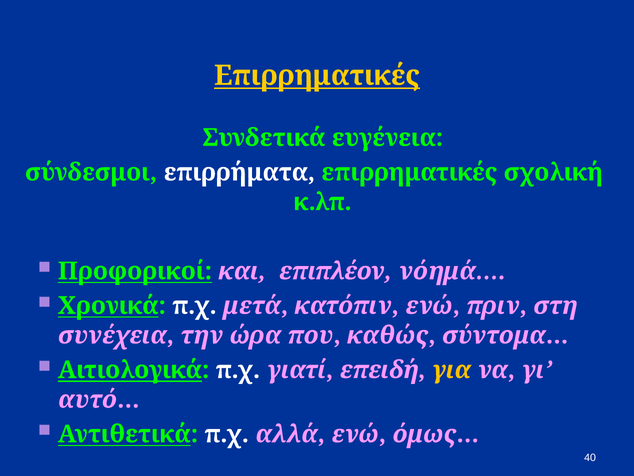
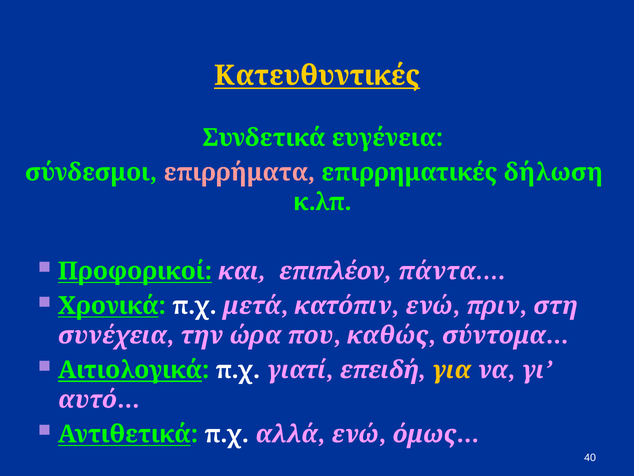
Επιρρηματικές at (317, 75): Επιρρηματικές -> Κατευθυντικές
επιρρήματα colour: white -> pink
σχολική: σχολική -> δήλωση
νόημά…: νόημά… -> πάντα…
